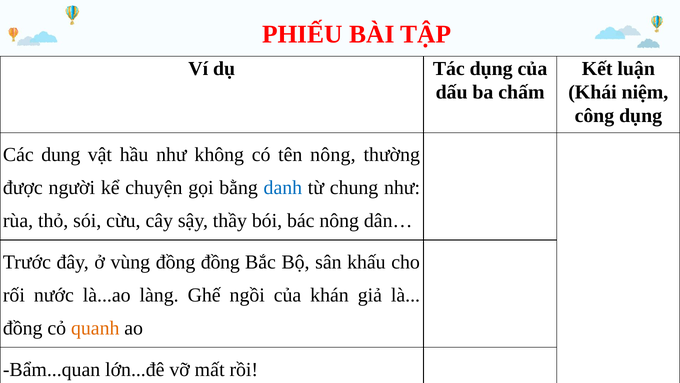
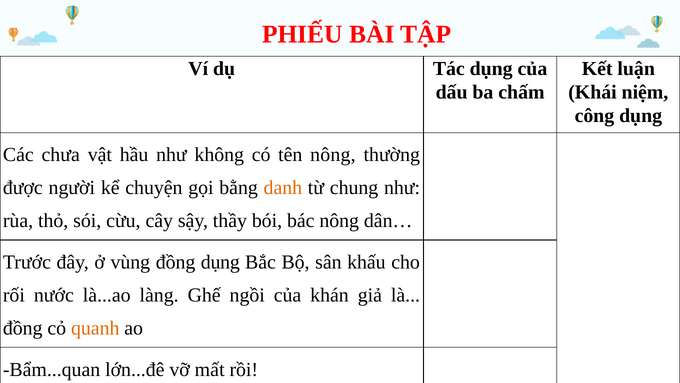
dung: dung -> chưa
danh colour: blue -> orange
đồng đồng: đồng -> dụng
